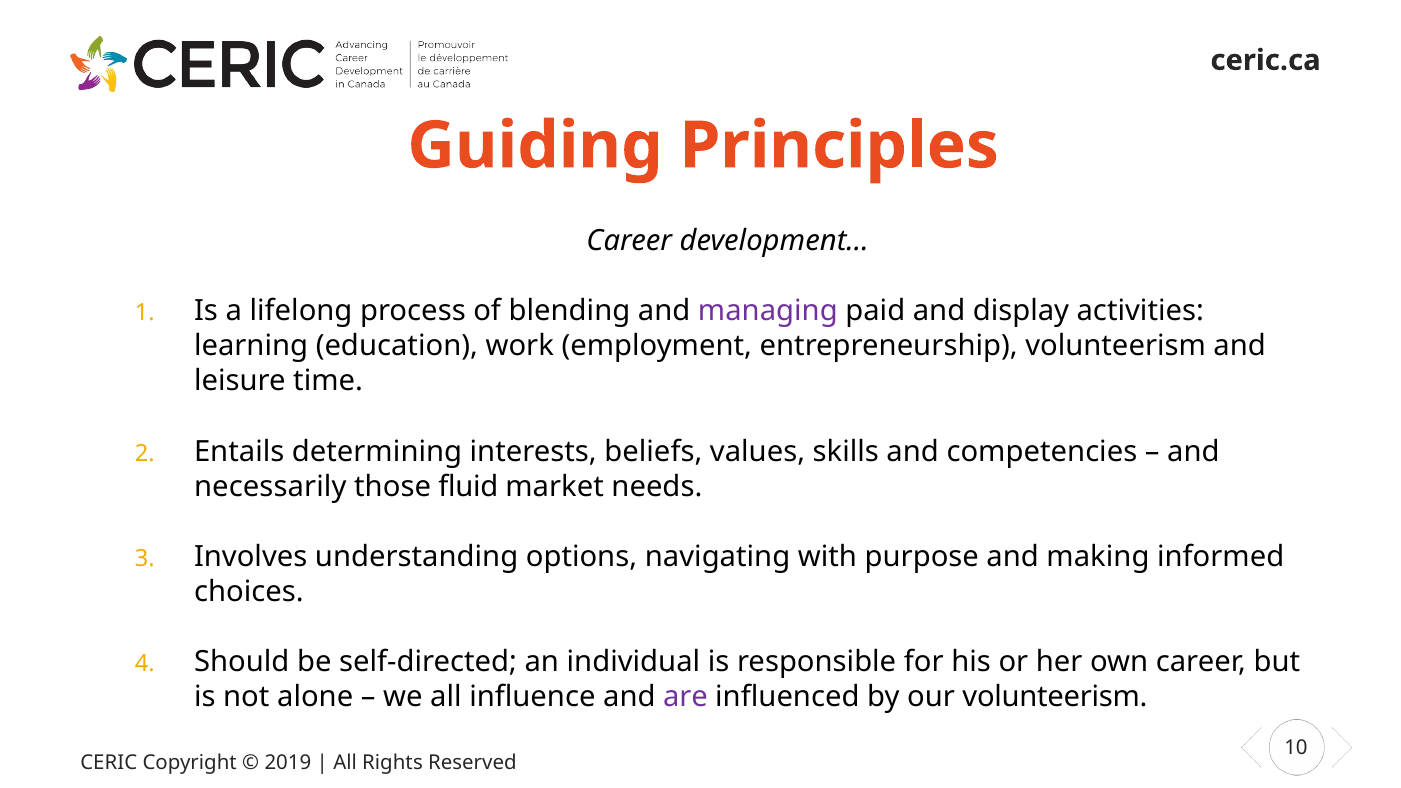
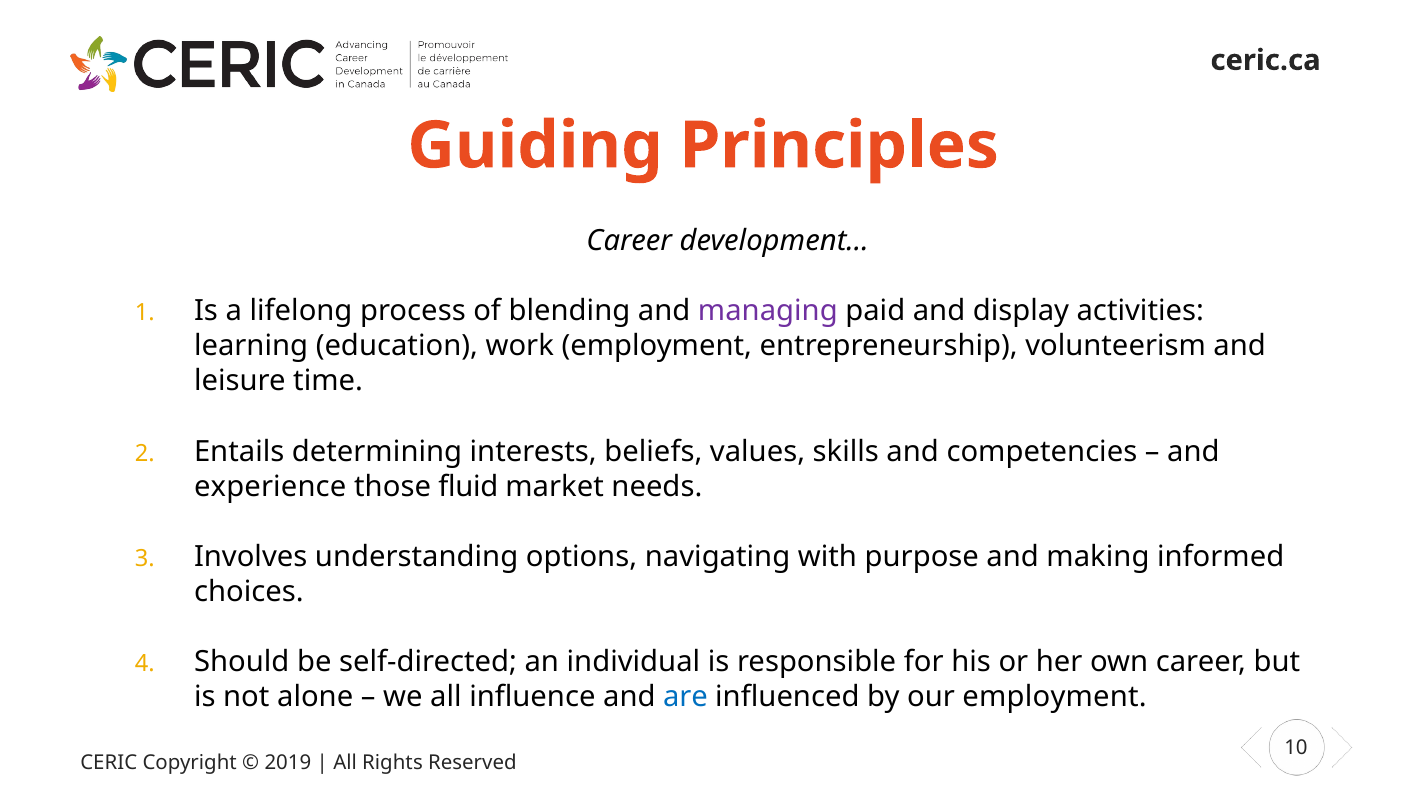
necessarily: necessarily -> experience
are colour: purple -> blue
our volunteerism: volunteerism -> employment
